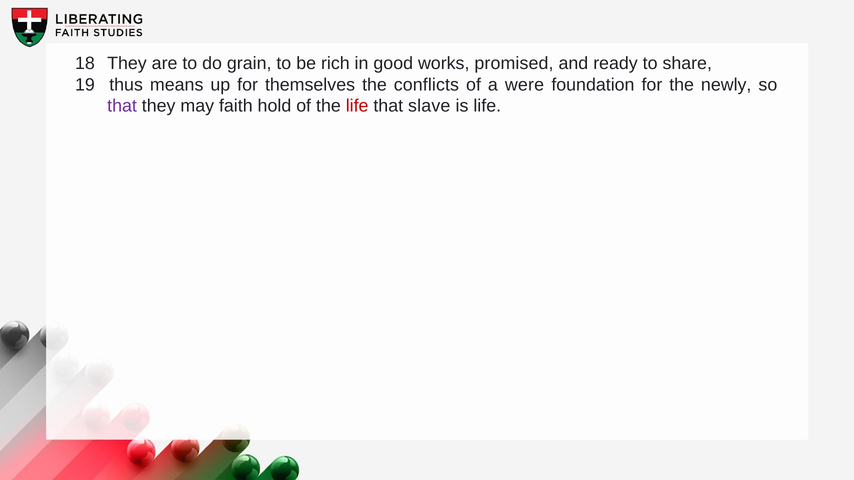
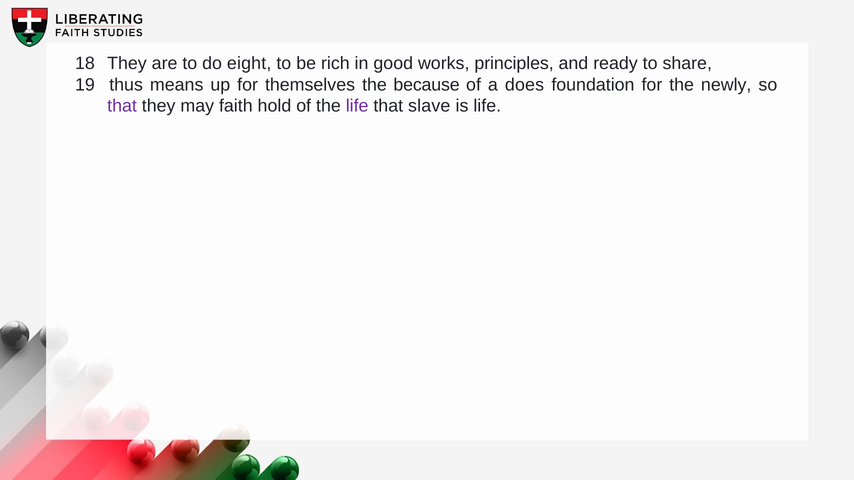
grain: grain -> eight
promised: promised -> principles
conflicts: conflicts -> because
were: were -> does
life at (357, 106) colour: red -> purple
